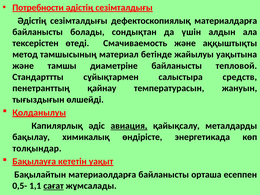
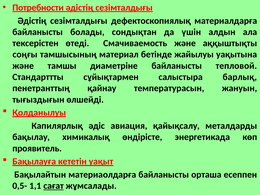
метод: метод -> соңғы
средств: средств -> барлық
авиация underline: present -> none
толқындар: толқындар -> проявитель
